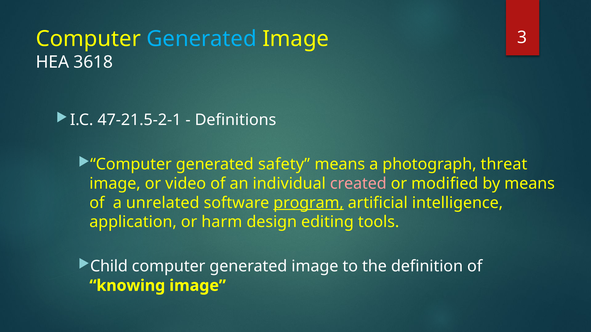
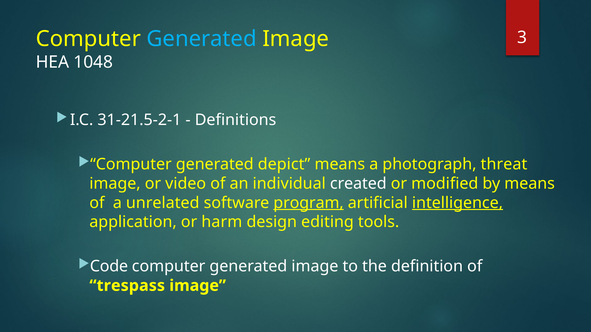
3618: 3618 -> 1048
47-21.5-2-1: 47-21.5-2-1 -> 31-21.5-2-1
safety: safety -> depict
created colour: pink -> white
intelligence underline: none -> present
Child: Child -> Code
knowing: knowing -> trespass
